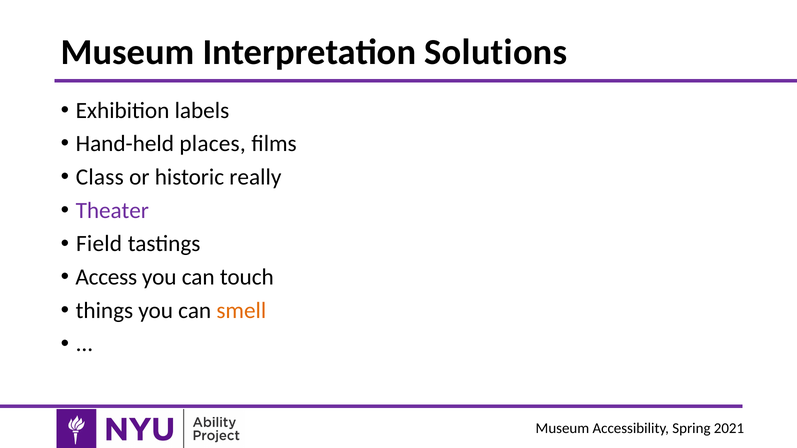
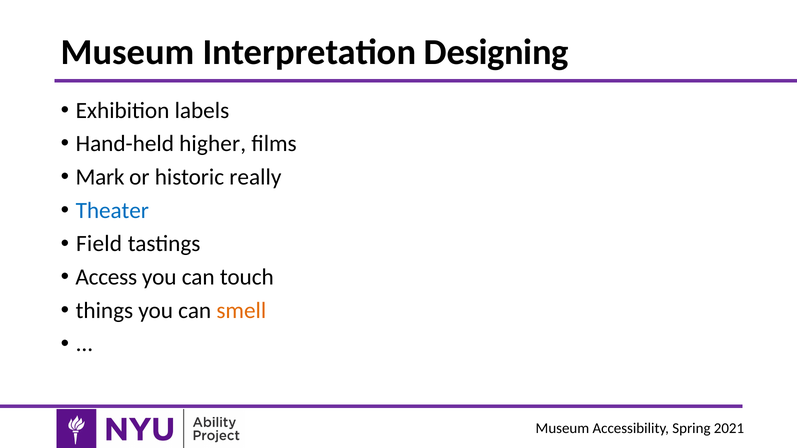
Solutions: Solutions -> Designing
places: places -> higher
Class: Class -> Mark
Theater colour: purple -> blue
